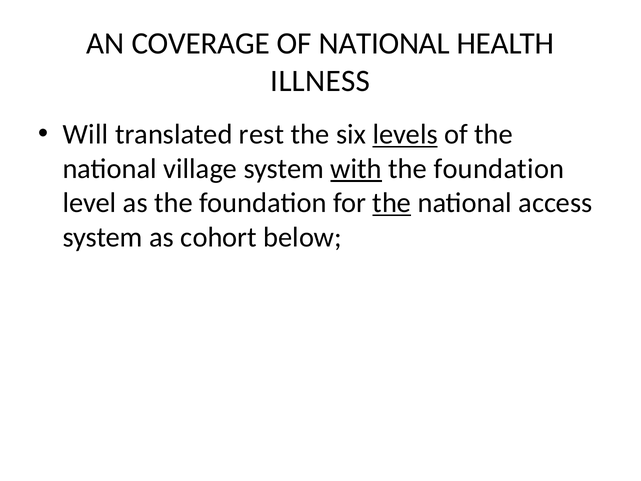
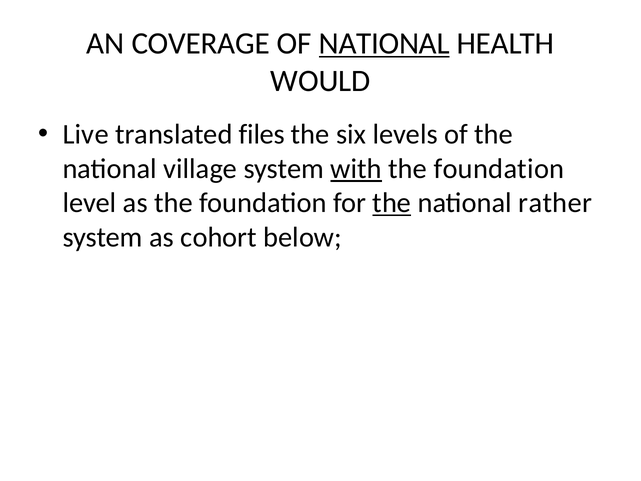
NATIONAL at (384, 43) underline: none -> present
ILLNESS: ILLNESS -> WOULD
Will: Will -> Live
rest: rest -> files
levels underline: present -> none
access: access -> rather
